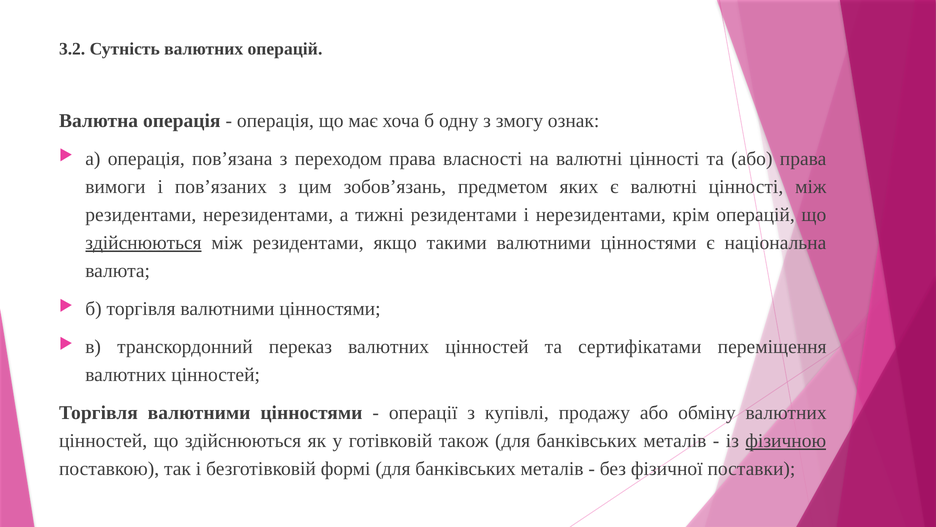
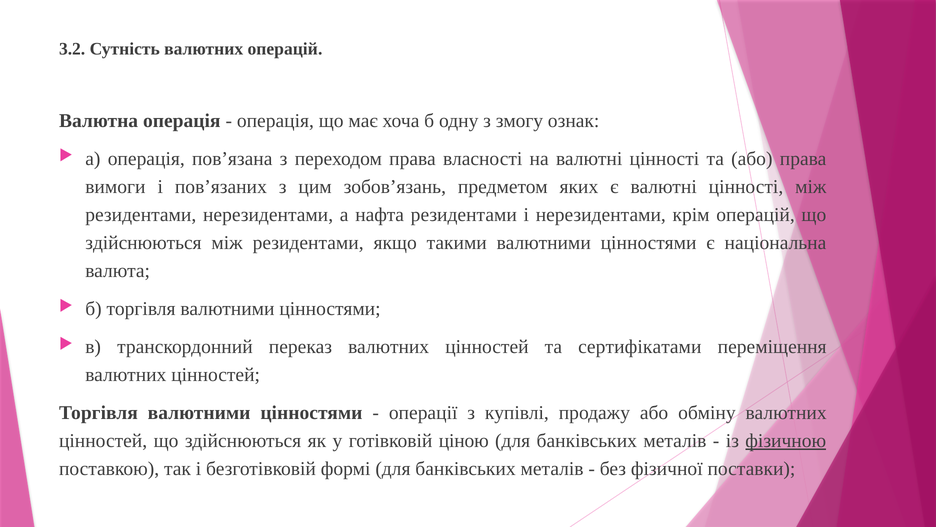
тижні: тижні -> нафта
здійснюються at (143, 243) underline: present -> none
також: також -> ціною
